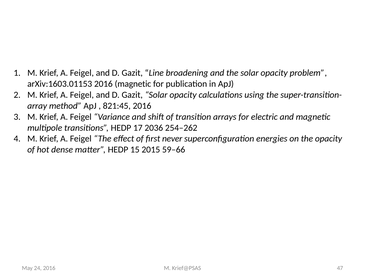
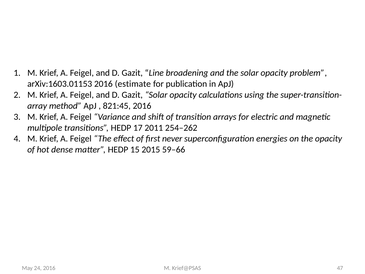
2016 magnetic: magnetic -> estimate
2036: 2036 -> 2011
